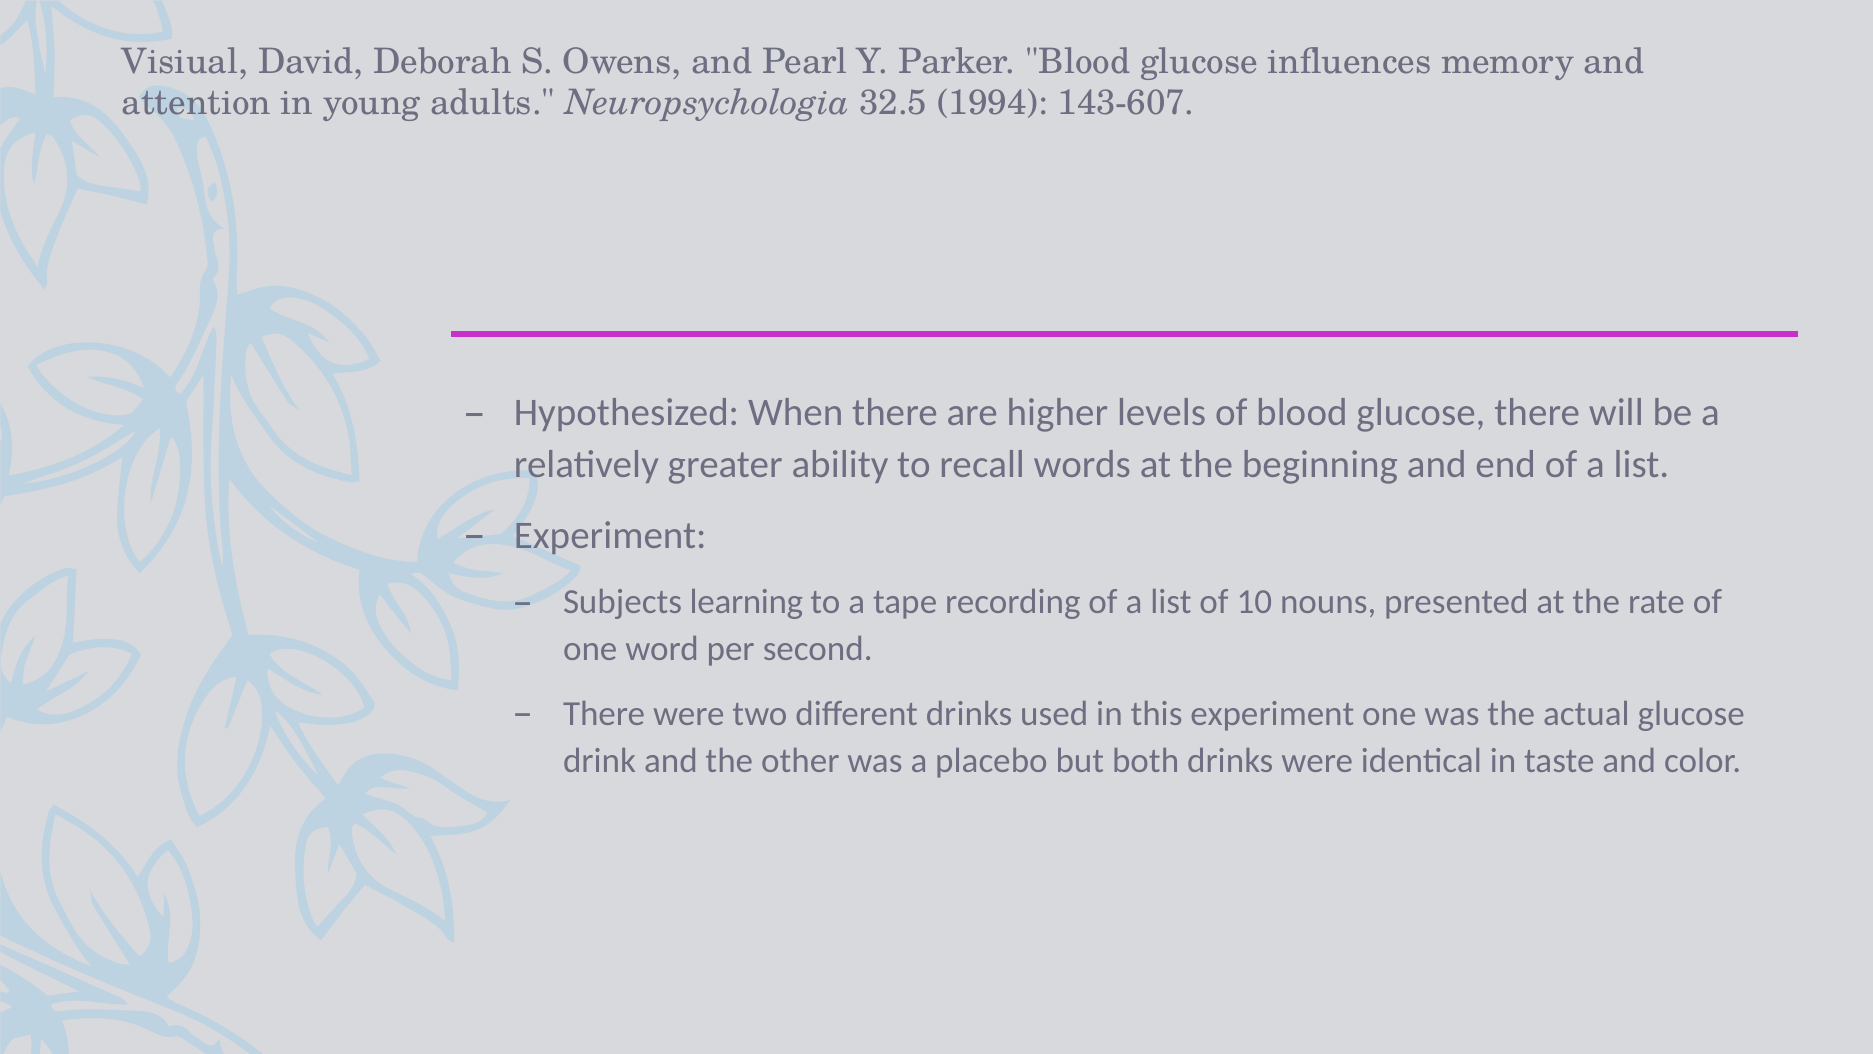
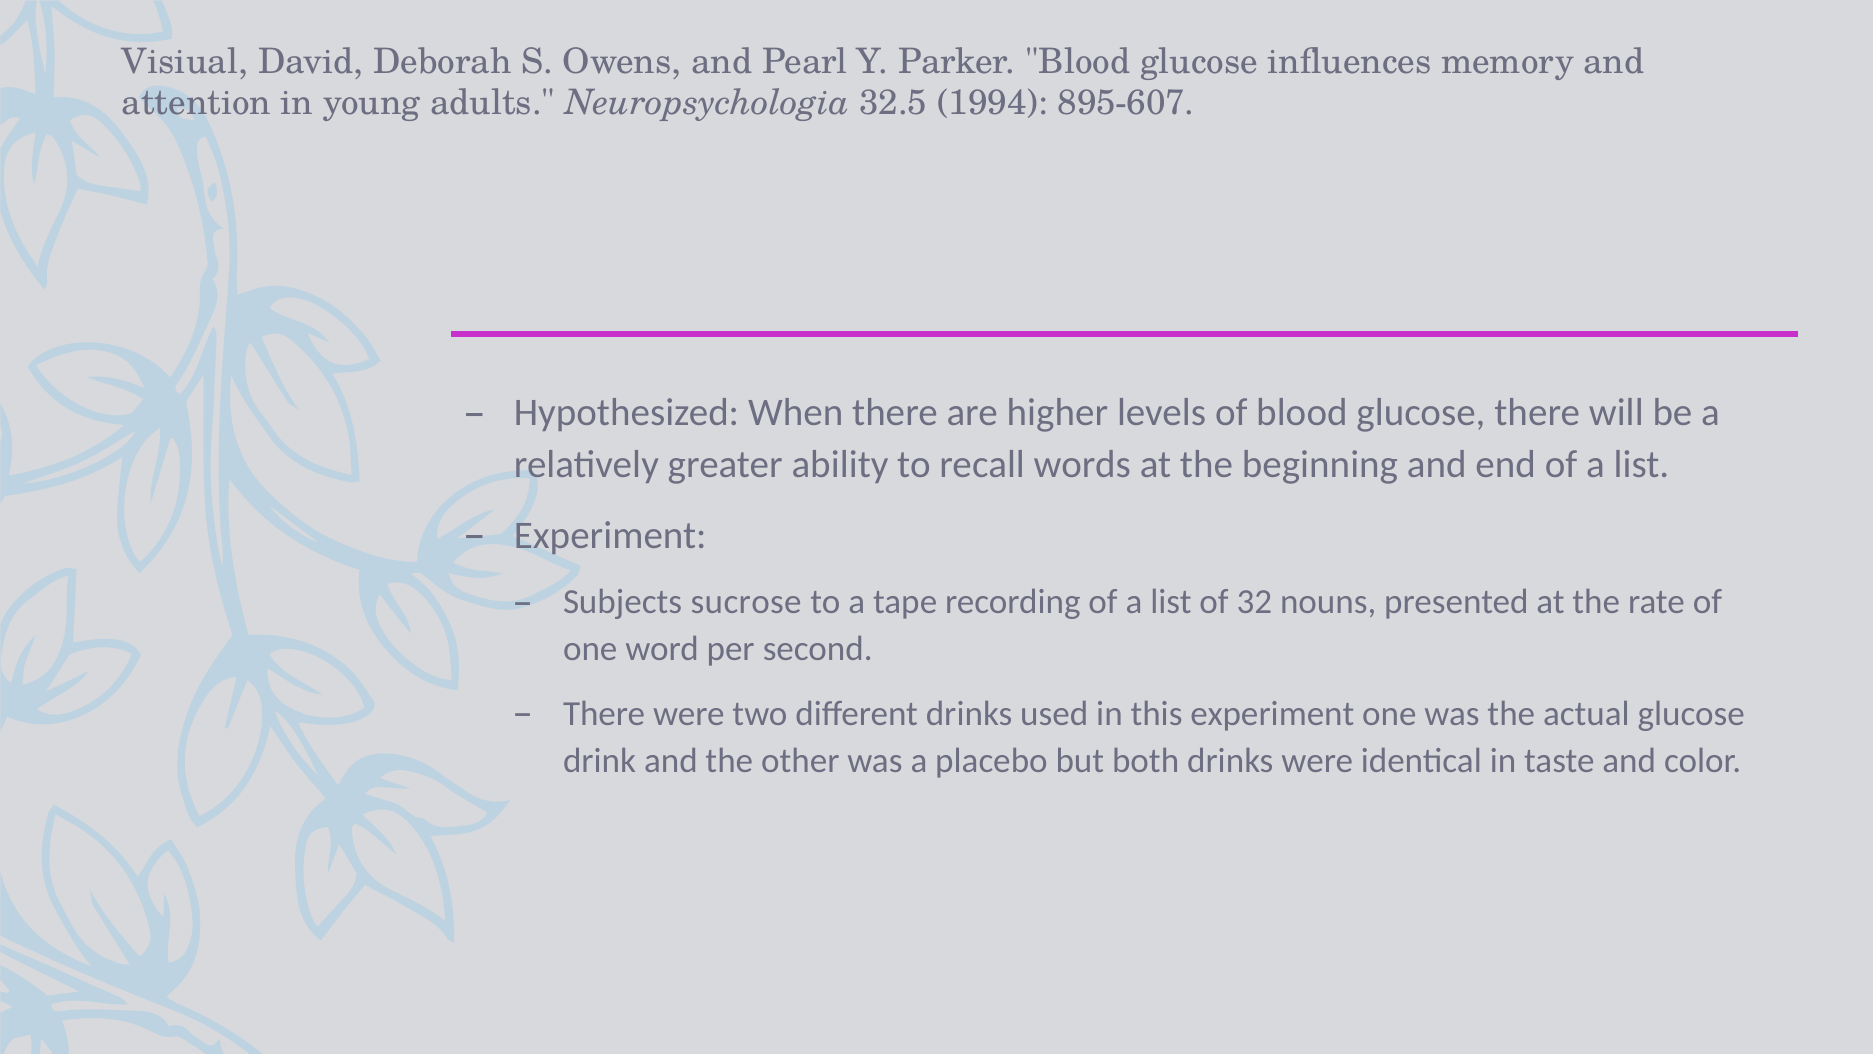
143-607: 143-607 -> 895-607
learning: learning -> sucrose
10: 10 -> 32
